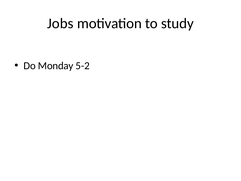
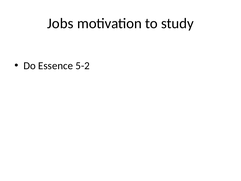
Monday: Monday -> Essence
